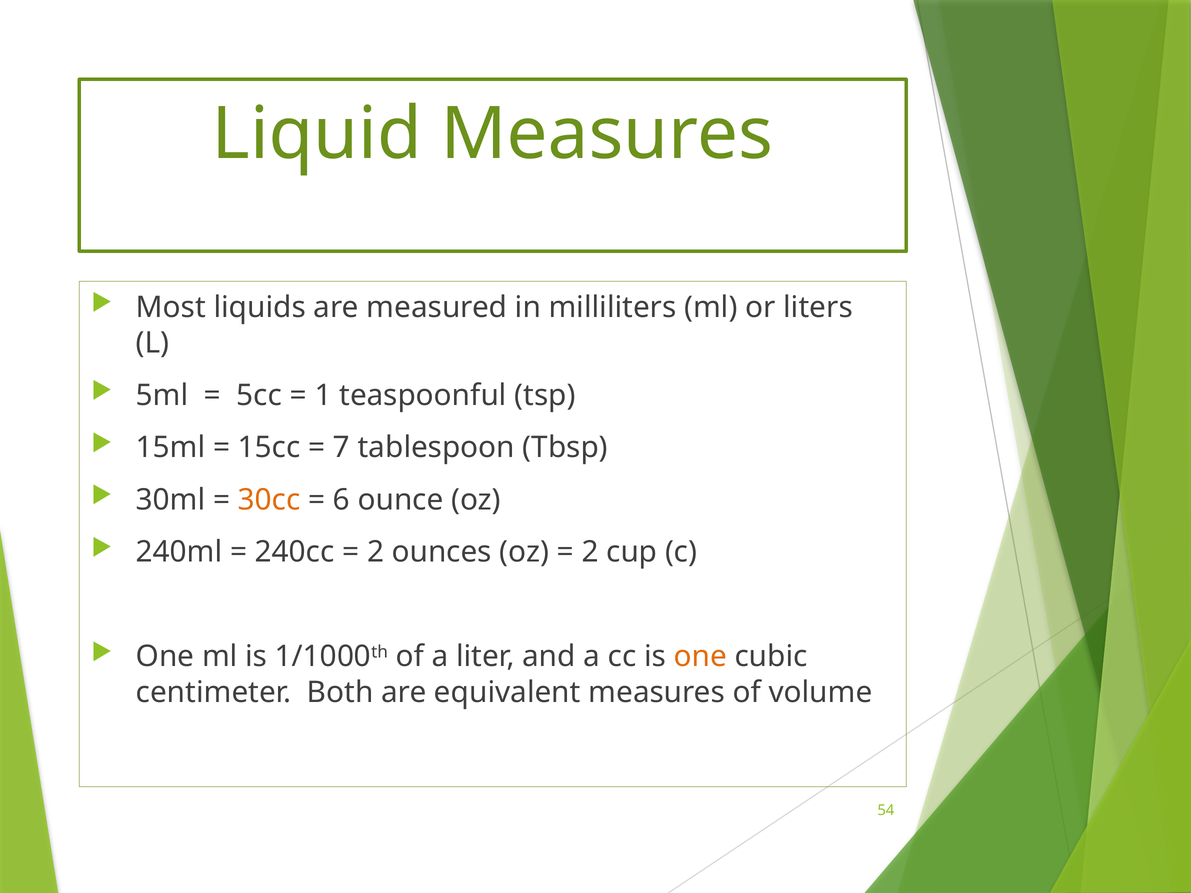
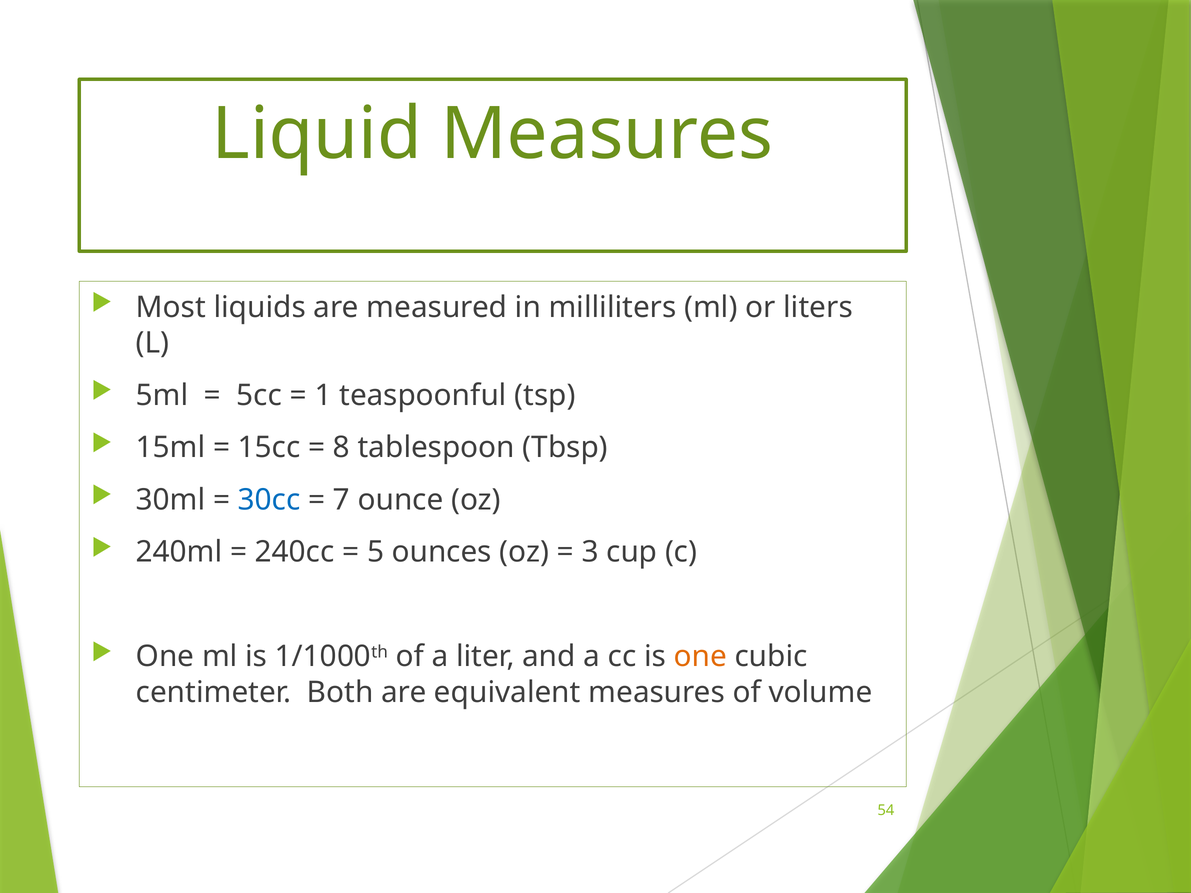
7: 7 -> 8
30cc colour: orange -> blue
6: 6 -> 7
2 at (376, 552): 2 -> 5
2 at (590, 552): 2 -> 3
